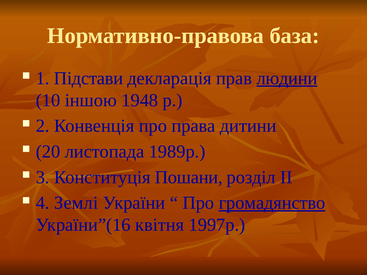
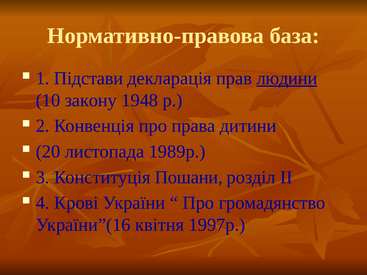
іншою: іншою -> закону
Землі: Землі -> Крові
громадянство underline: present -> none
